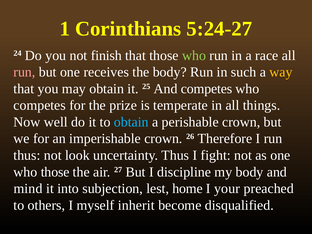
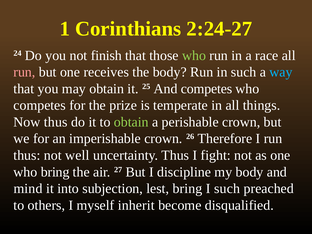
5:24-27: 5:24-27 -> 2:24-27
way colour: yellow -> light blue
Now well: well -> thus
obtain at (131, 122) colour: light blue -> light green
look: look -> well
who those: those -> bring
lest home: home -> bring
I your: your -> such
